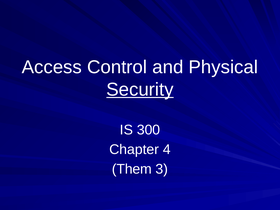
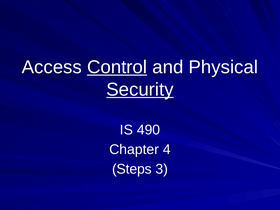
Control underline: none -> present
300: 300 -> 490
Them: Them -> Steps
